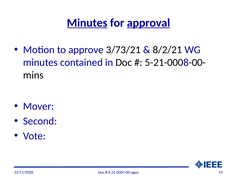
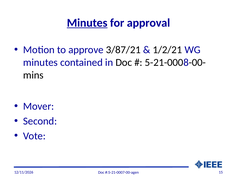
approval underline: present -> none
3/73/21: 3/73/21 -> 3/87/21
8/2/21: 8/2/21 -> 1/2/21
